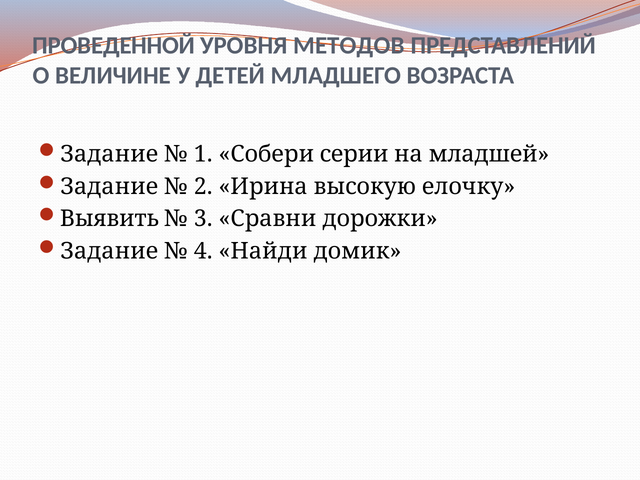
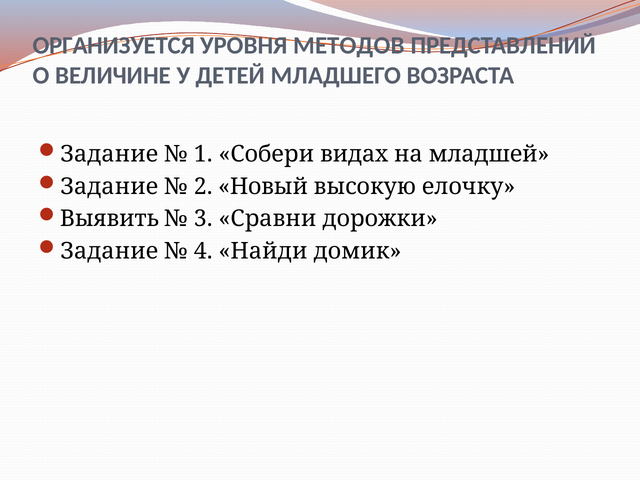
ПРОВЕДЕННОЙ: ПРОВЕДЕННОЙ -> ОРГАНИЗУЕТСЯ
серии: серии -> видах
Ирина: Ирина -> Новый
